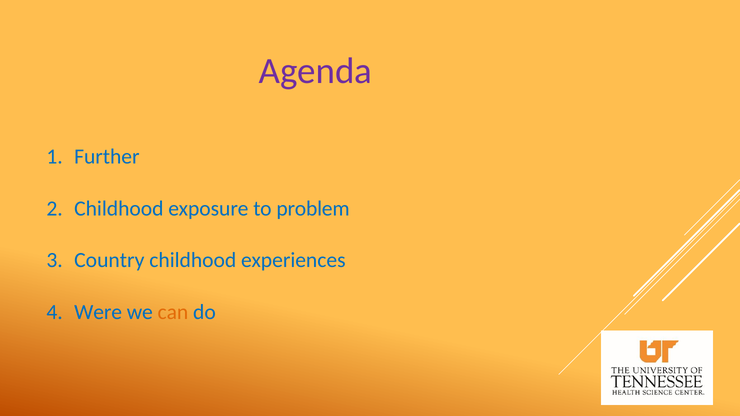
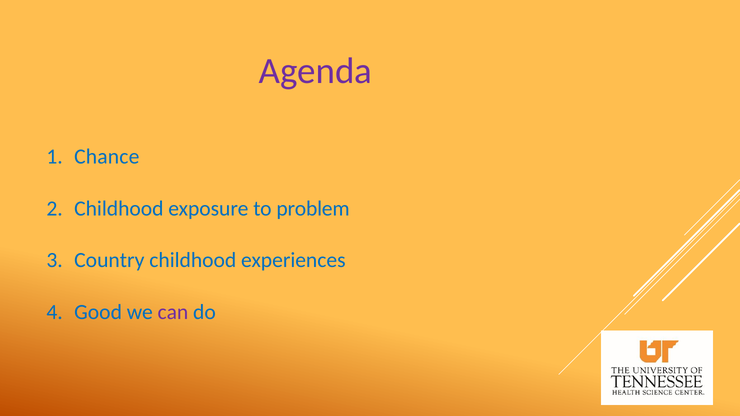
Further: Further -> Chance
Were: Were -> Good
can colour: orange -> purple
